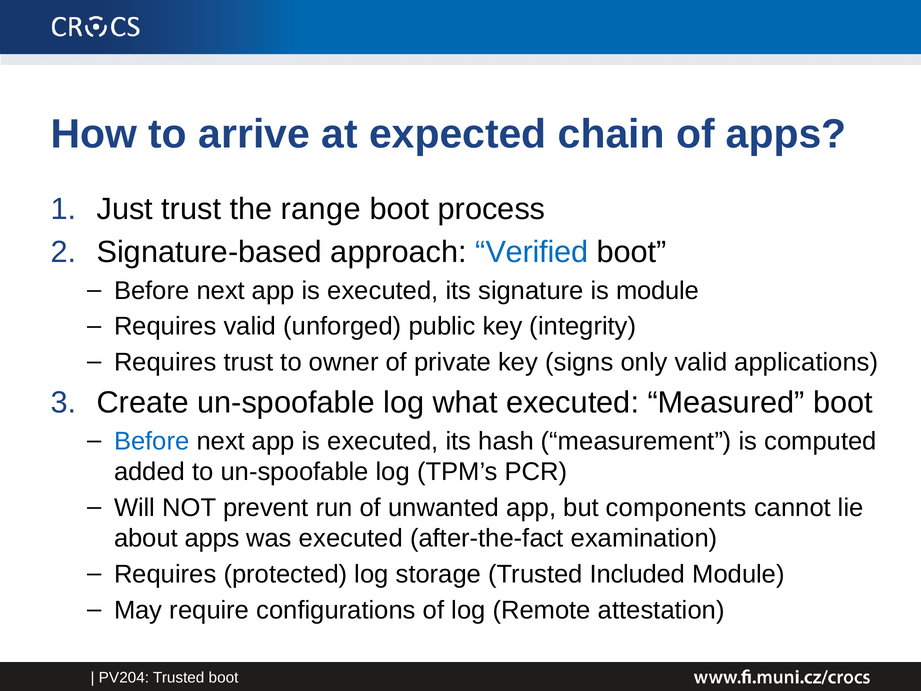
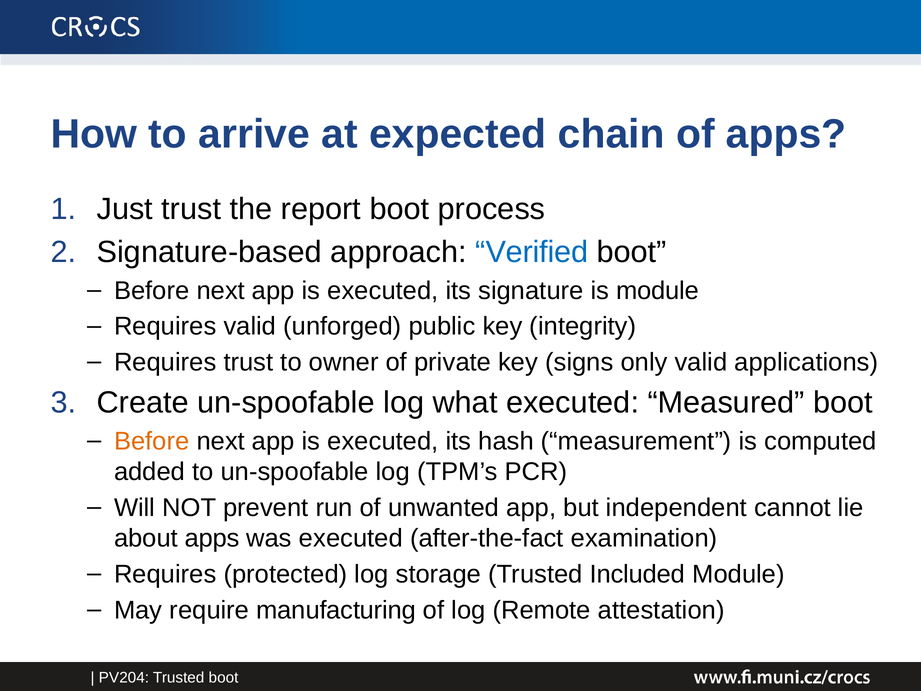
range: range -> report
Before at (152, 441) colour: blue -> orange
components: components -> independent
configurations: configurations -> manufacturing
